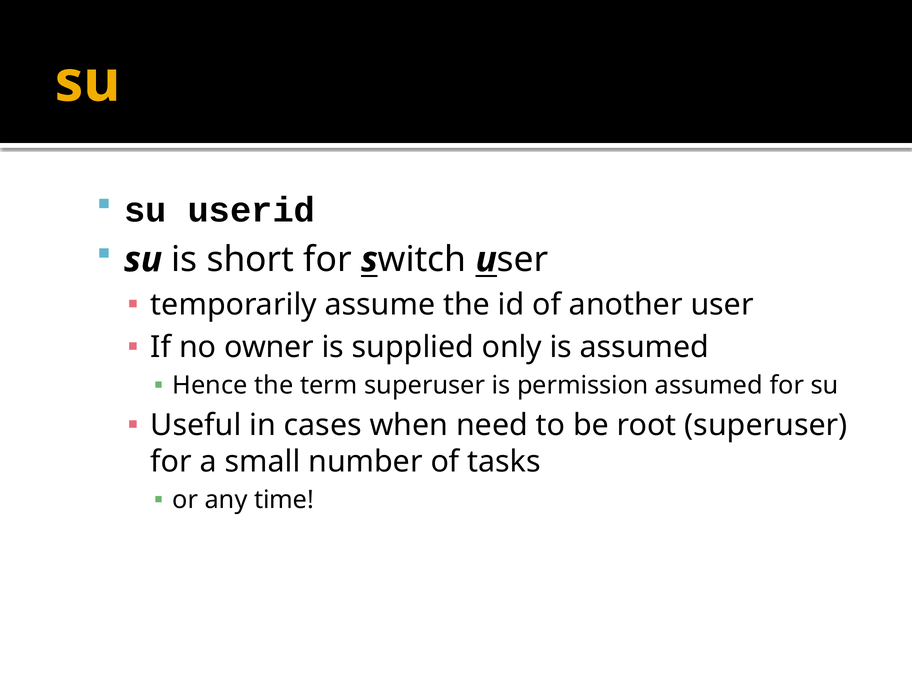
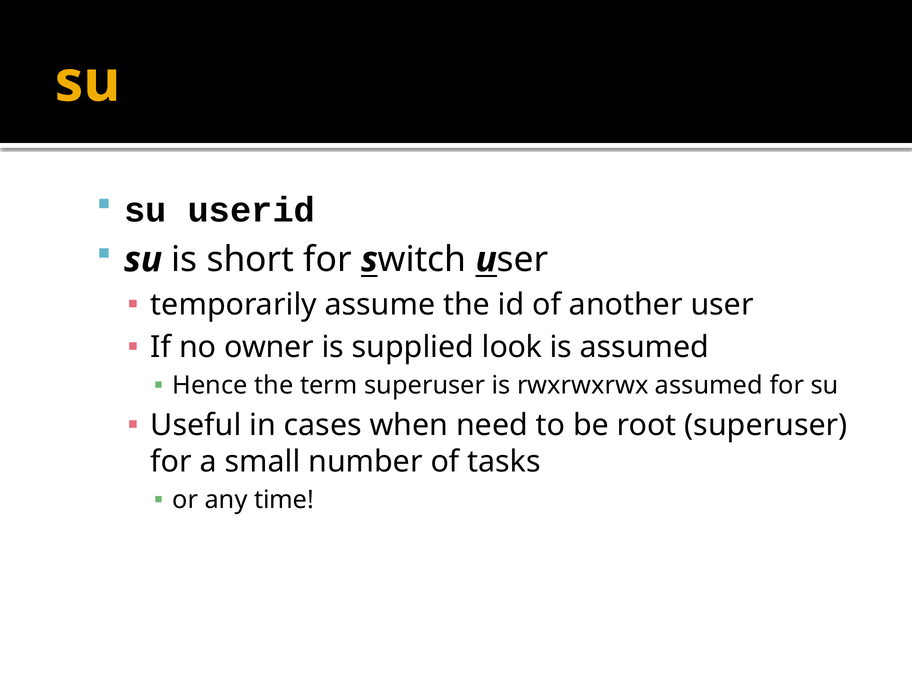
only: only -> look
permission: permission -> rwxrwxrwx
